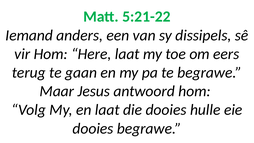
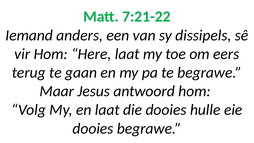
5:21-22: 5:21-22 -> 7:21-22
